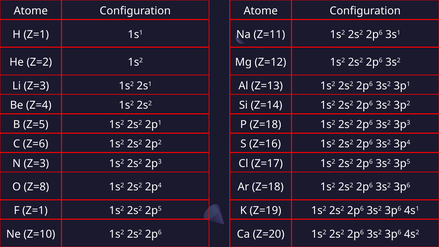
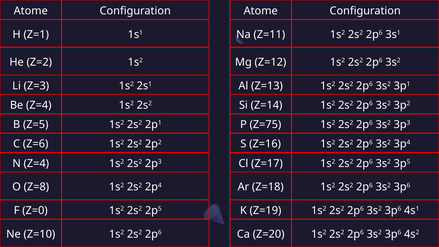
P Z=18: Z=18 -> Z=75
N Z=3: Z=3 -> Z=4
F Z=1: Z=1 -> Z=0
